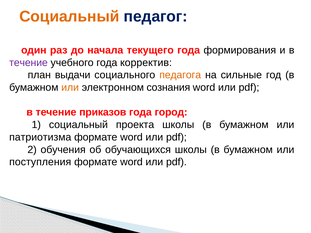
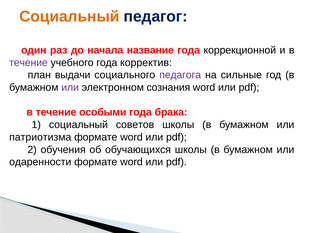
текущего: текущего -> название
формирования: формирования -> коррекционной
педагога colour: orange -> purple
или at (70, 88) colour: orange -> purple
приказов: приказов -> особыми
город: город -> брака
проекта: проекта -> советов
поступления: поступления -> одаренности
